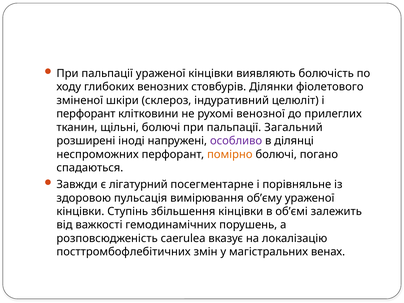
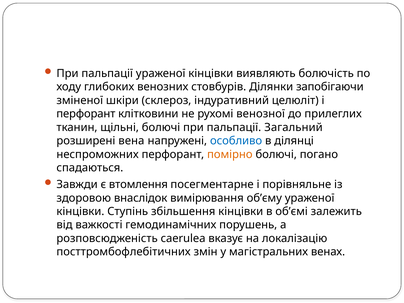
фіолетового: фіолетового -> запобігаючи
іноді: іноді -> вена
особливо colour: purple -> blue
лігатурний: лігатурний -> втомлення
пульсація: пульсація -> внаслідок
